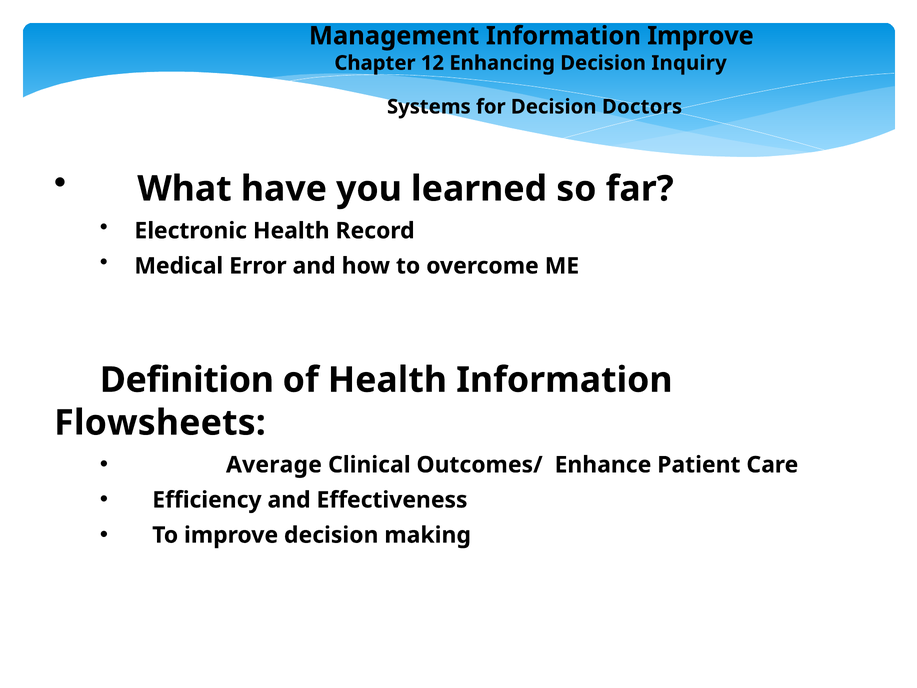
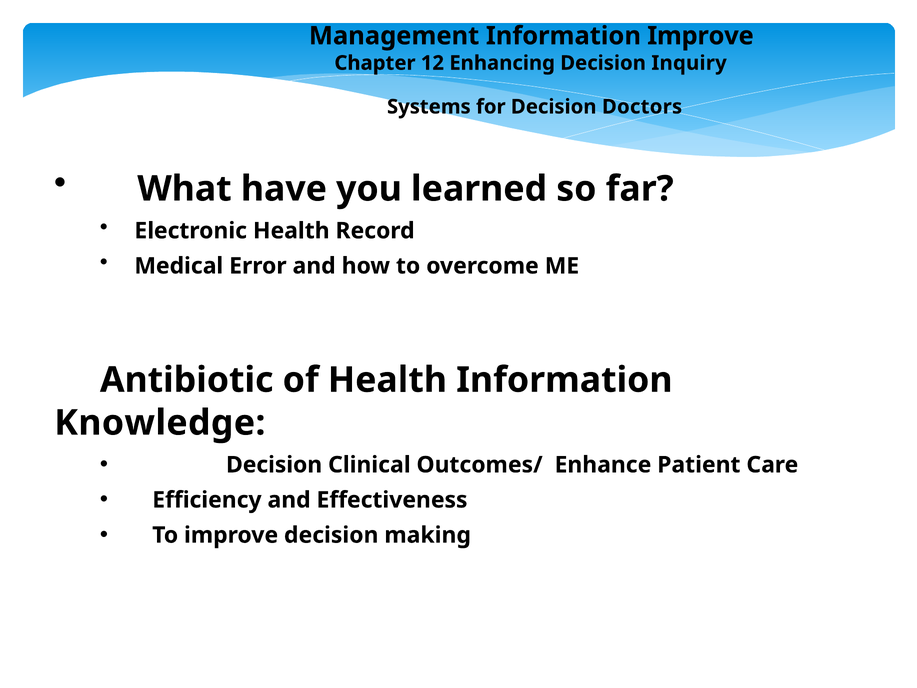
Definition: Definition -> Antibiotic
Flowsheets: Flowsheets -> Knowledge
Average at (274, 465): Average -> Decision
